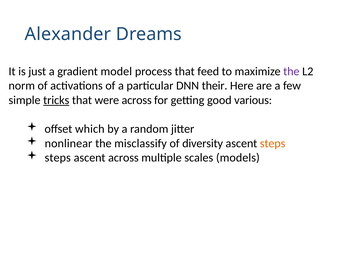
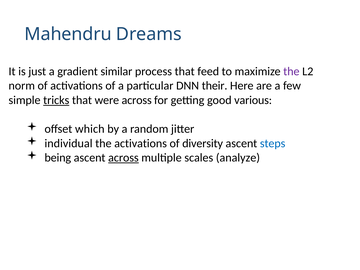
Alexander: Alexander -> Mahendru
model: model -> similar
nonlinear: nonlinear -> individual
the misclassify: misclassify -> activations
steps at (273, 143) colour: orange -> blue
steps at (58, 158): steps -> being
across at (123, 158) underline: none -> present
models: models -> analyze
